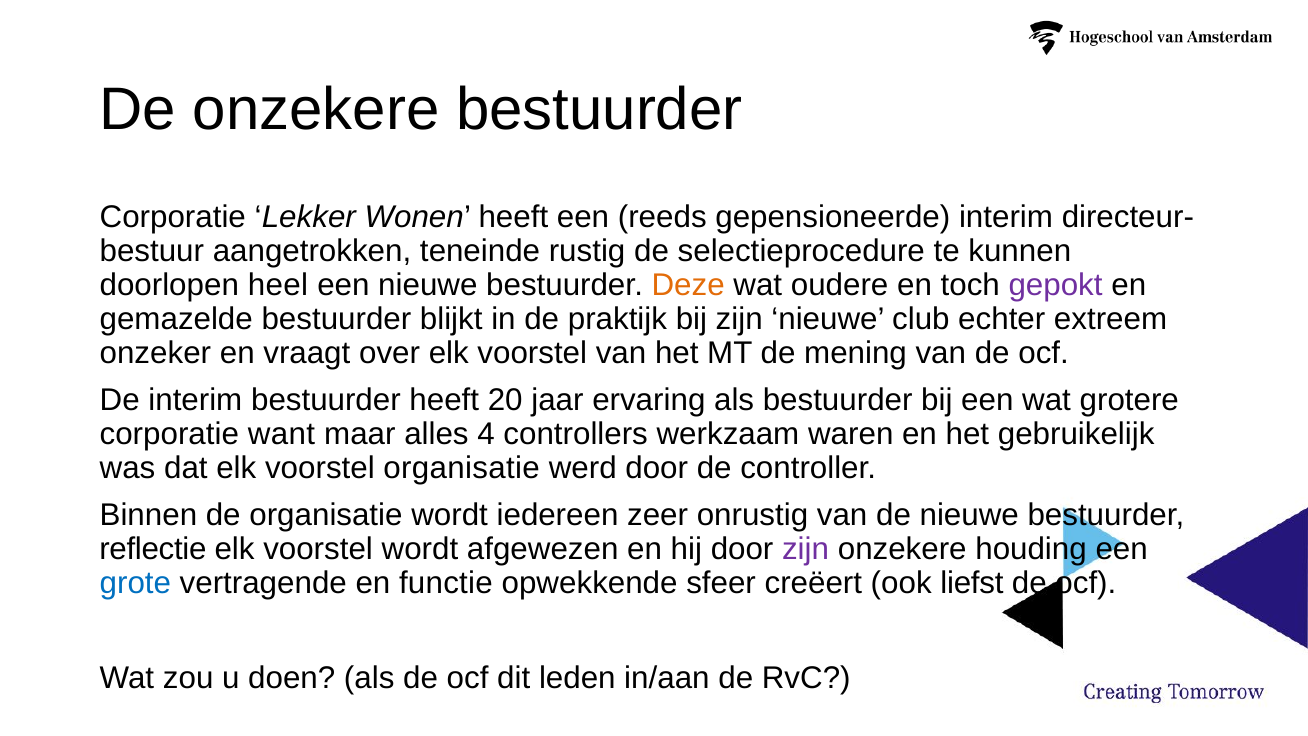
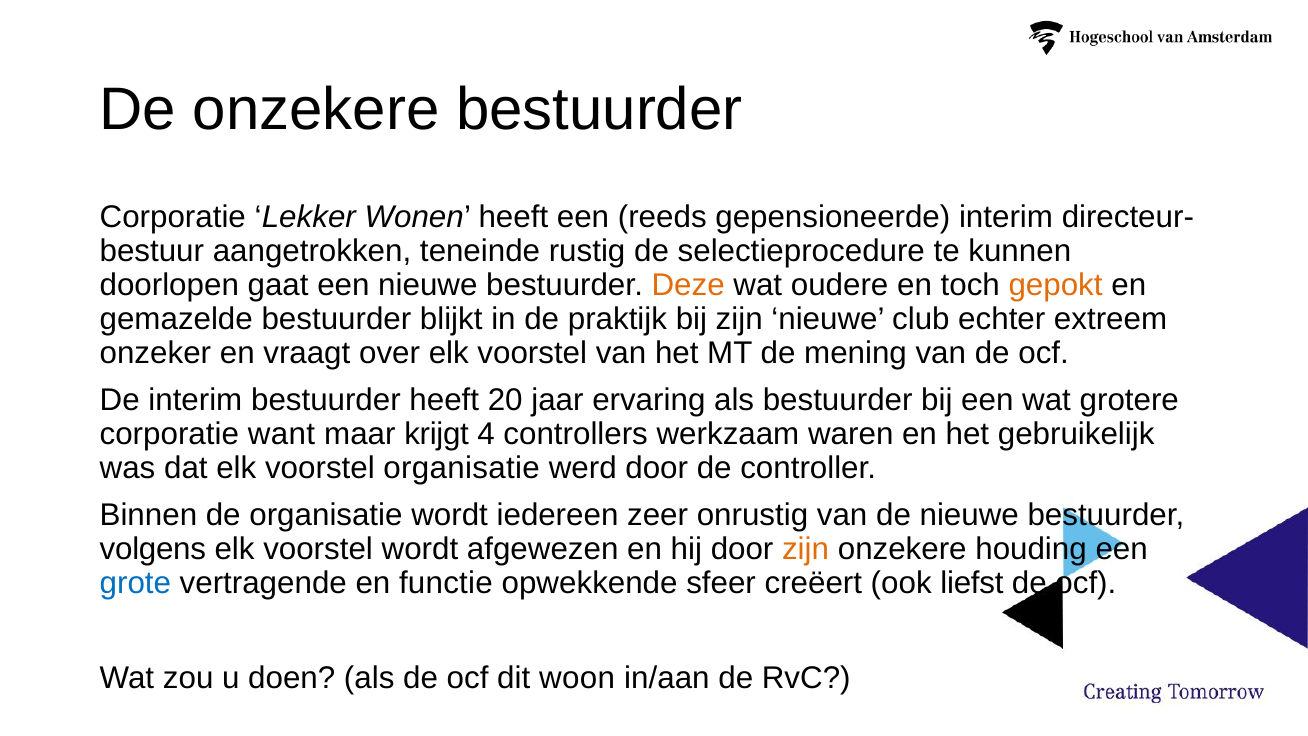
heel: heel -> gaat
gepokt colour: purple -> orange
alles: alles -> krijgt
reflectie: reflectie -> volgens
zijn at (806, 549) colour: purple -> orange
leden: leden -> woon
